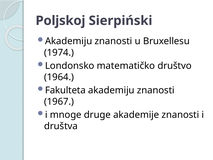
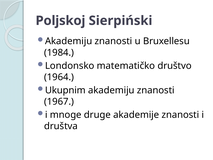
1974: 1974 -> 1984
Fakulteta: Fakulteta -> Ukupnim
